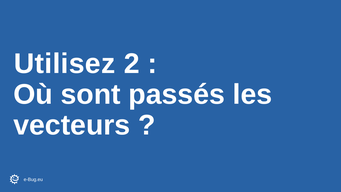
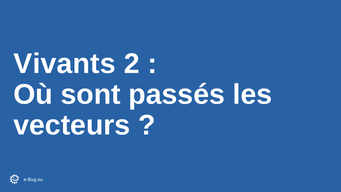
Utilisez: Utilisez -> Vivants
